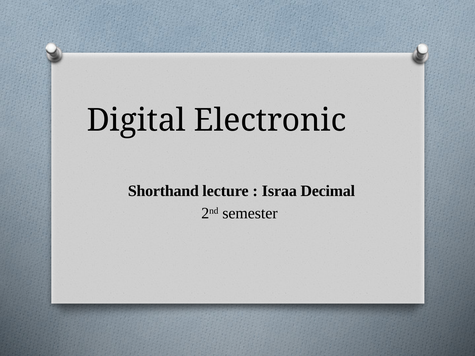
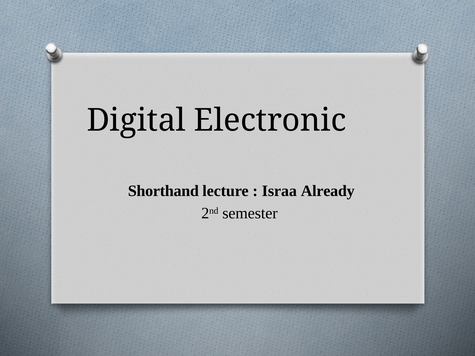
Decimal: Decimal -> Already
